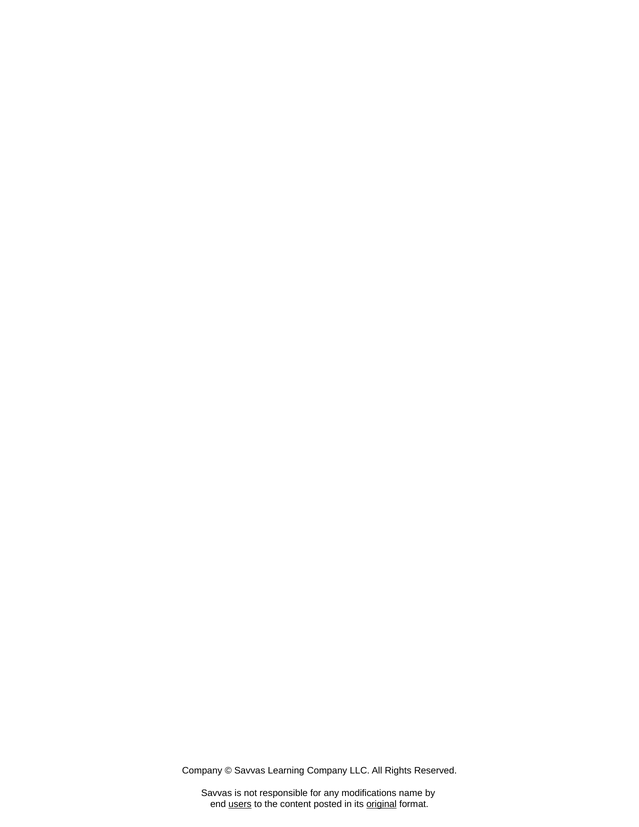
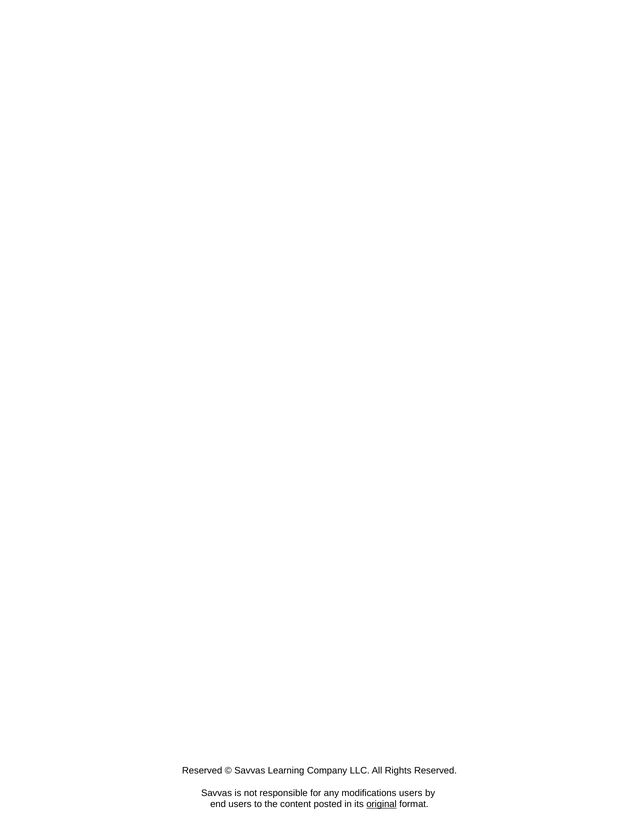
Company at (202, 770): Company -> Reserved
modifications name: name -> users
users at (240, 804) underline: present -> none
